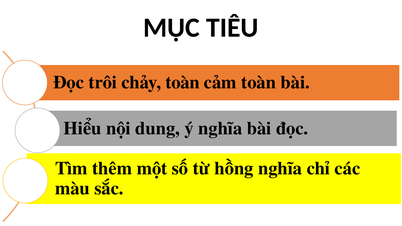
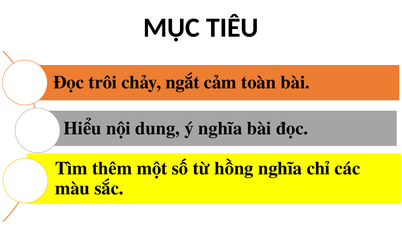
chảy toàn: toàn -> ngắt
